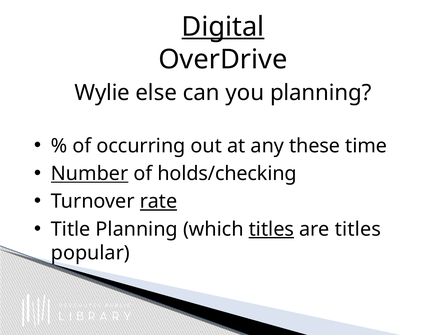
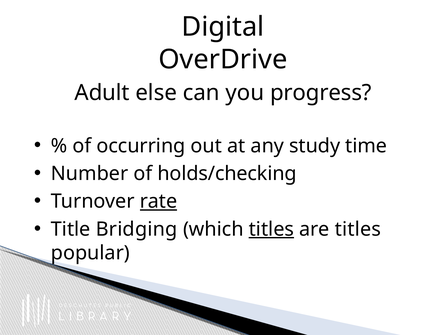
Digital underline: present -> none
Wylie: Wylie -> Adult
you planning: planning -> progress
these: these -> study
Number underline: present -> none
Title Planning: Planning -> Bridging
